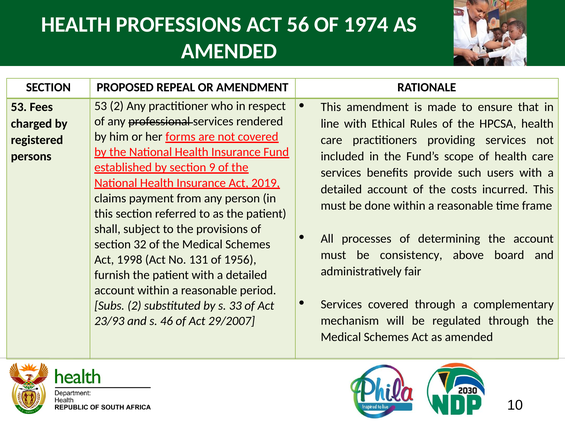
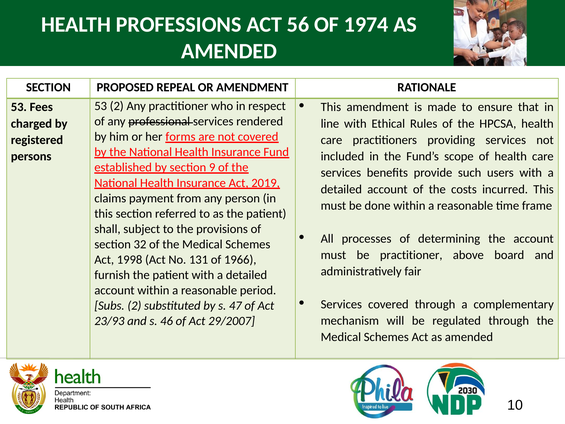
be consistency: consistency -> practitioner
1956: 1956 -> 1966
33: 33 -> 47
